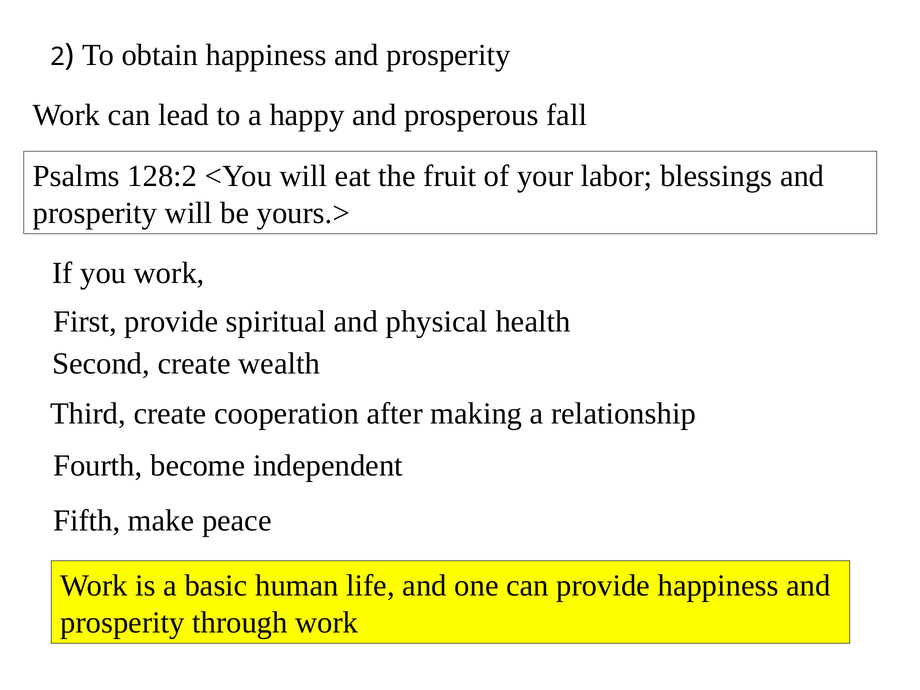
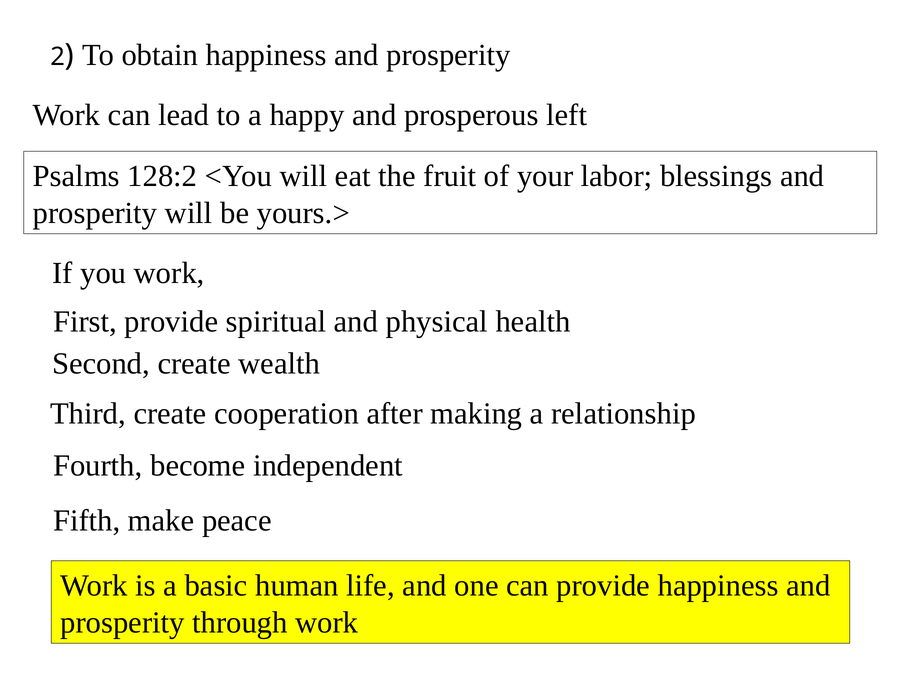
fall: fall -> left
